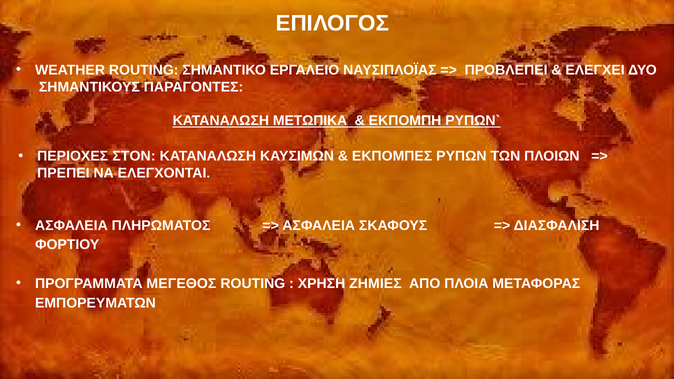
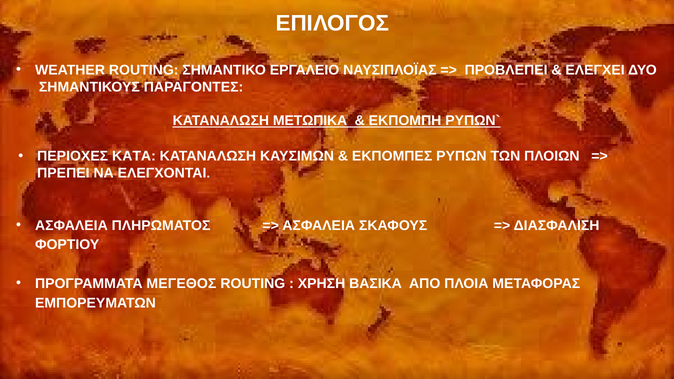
ΣΤΟΝ: ΣΤΟΝ -> ΚΑΤΑ
ΖΗΜΙΕΣ: ΖΗΜΙΕΣ -> ΒΑΣΙΚΑ
